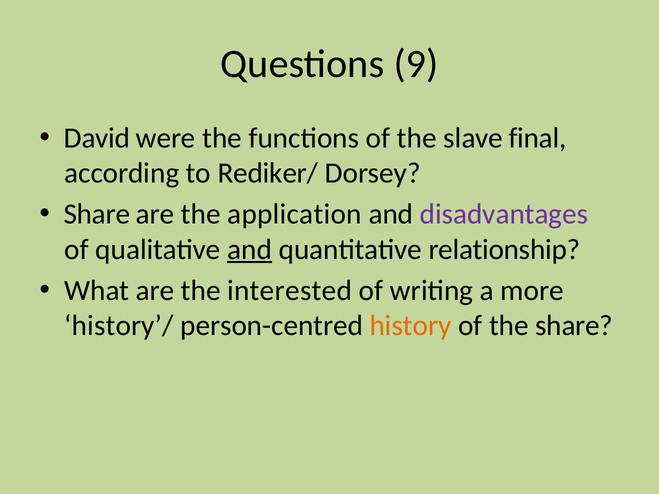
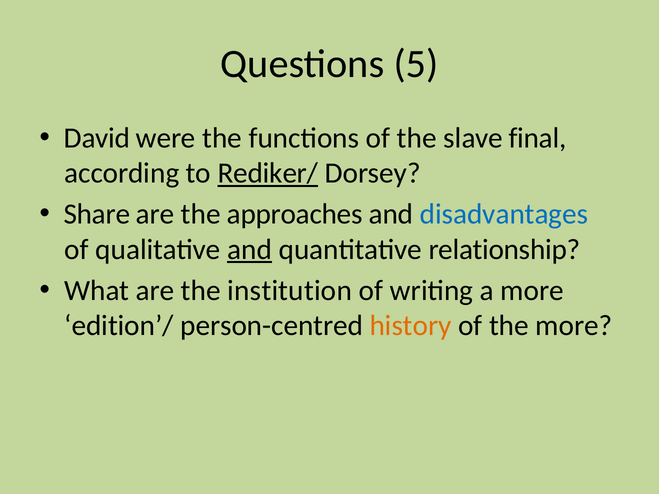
9: 9 -> 5
Rediker/ underline: none -> present
application: application -> approaches
disadvantages colour: purple -> blue
interested: interested -> institution
history’/: history’/ -> edition’/
the share: share -> more
